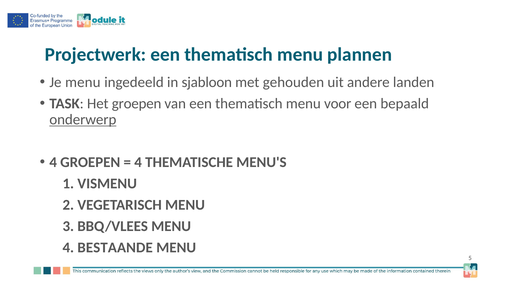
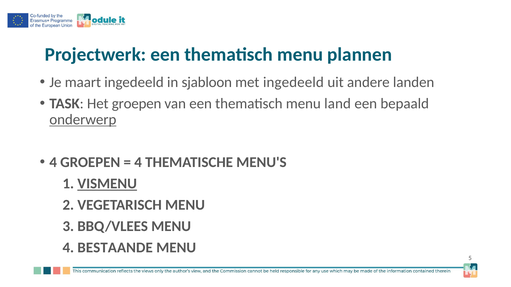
Je menu: menu -> maart
met gehouden: gehouden -> ingedeeld
voor: voor -> land
VISMENU underline: none -> present
